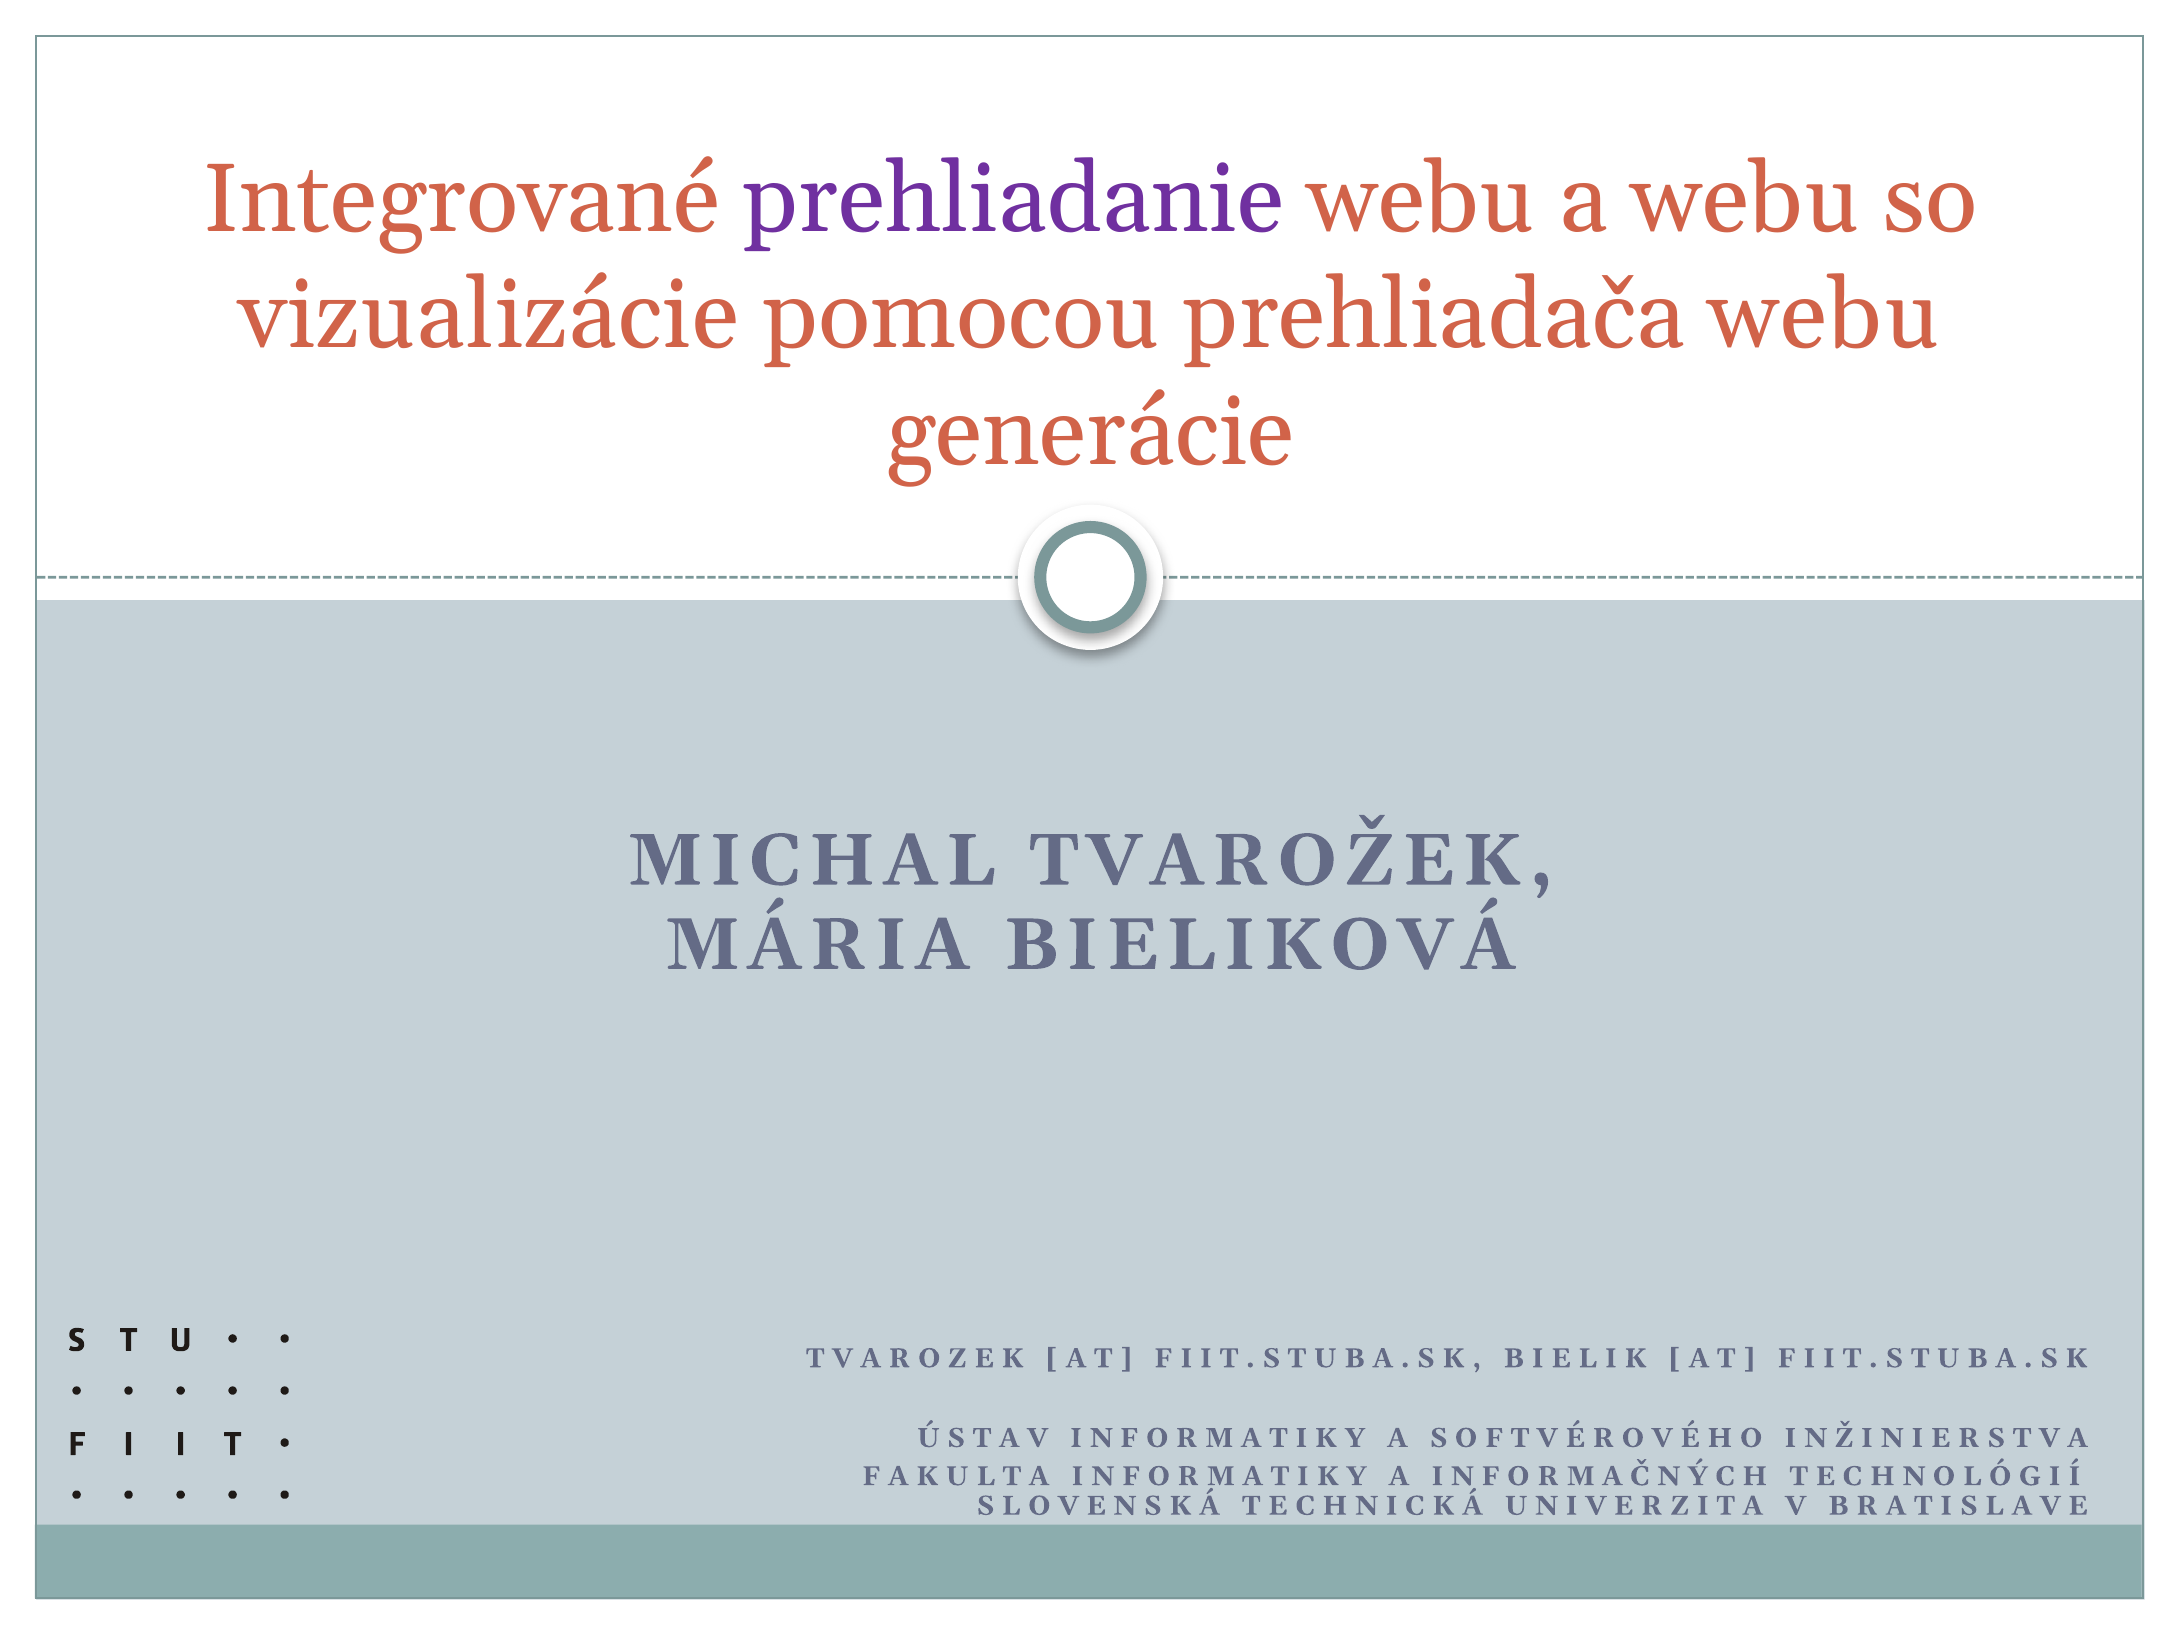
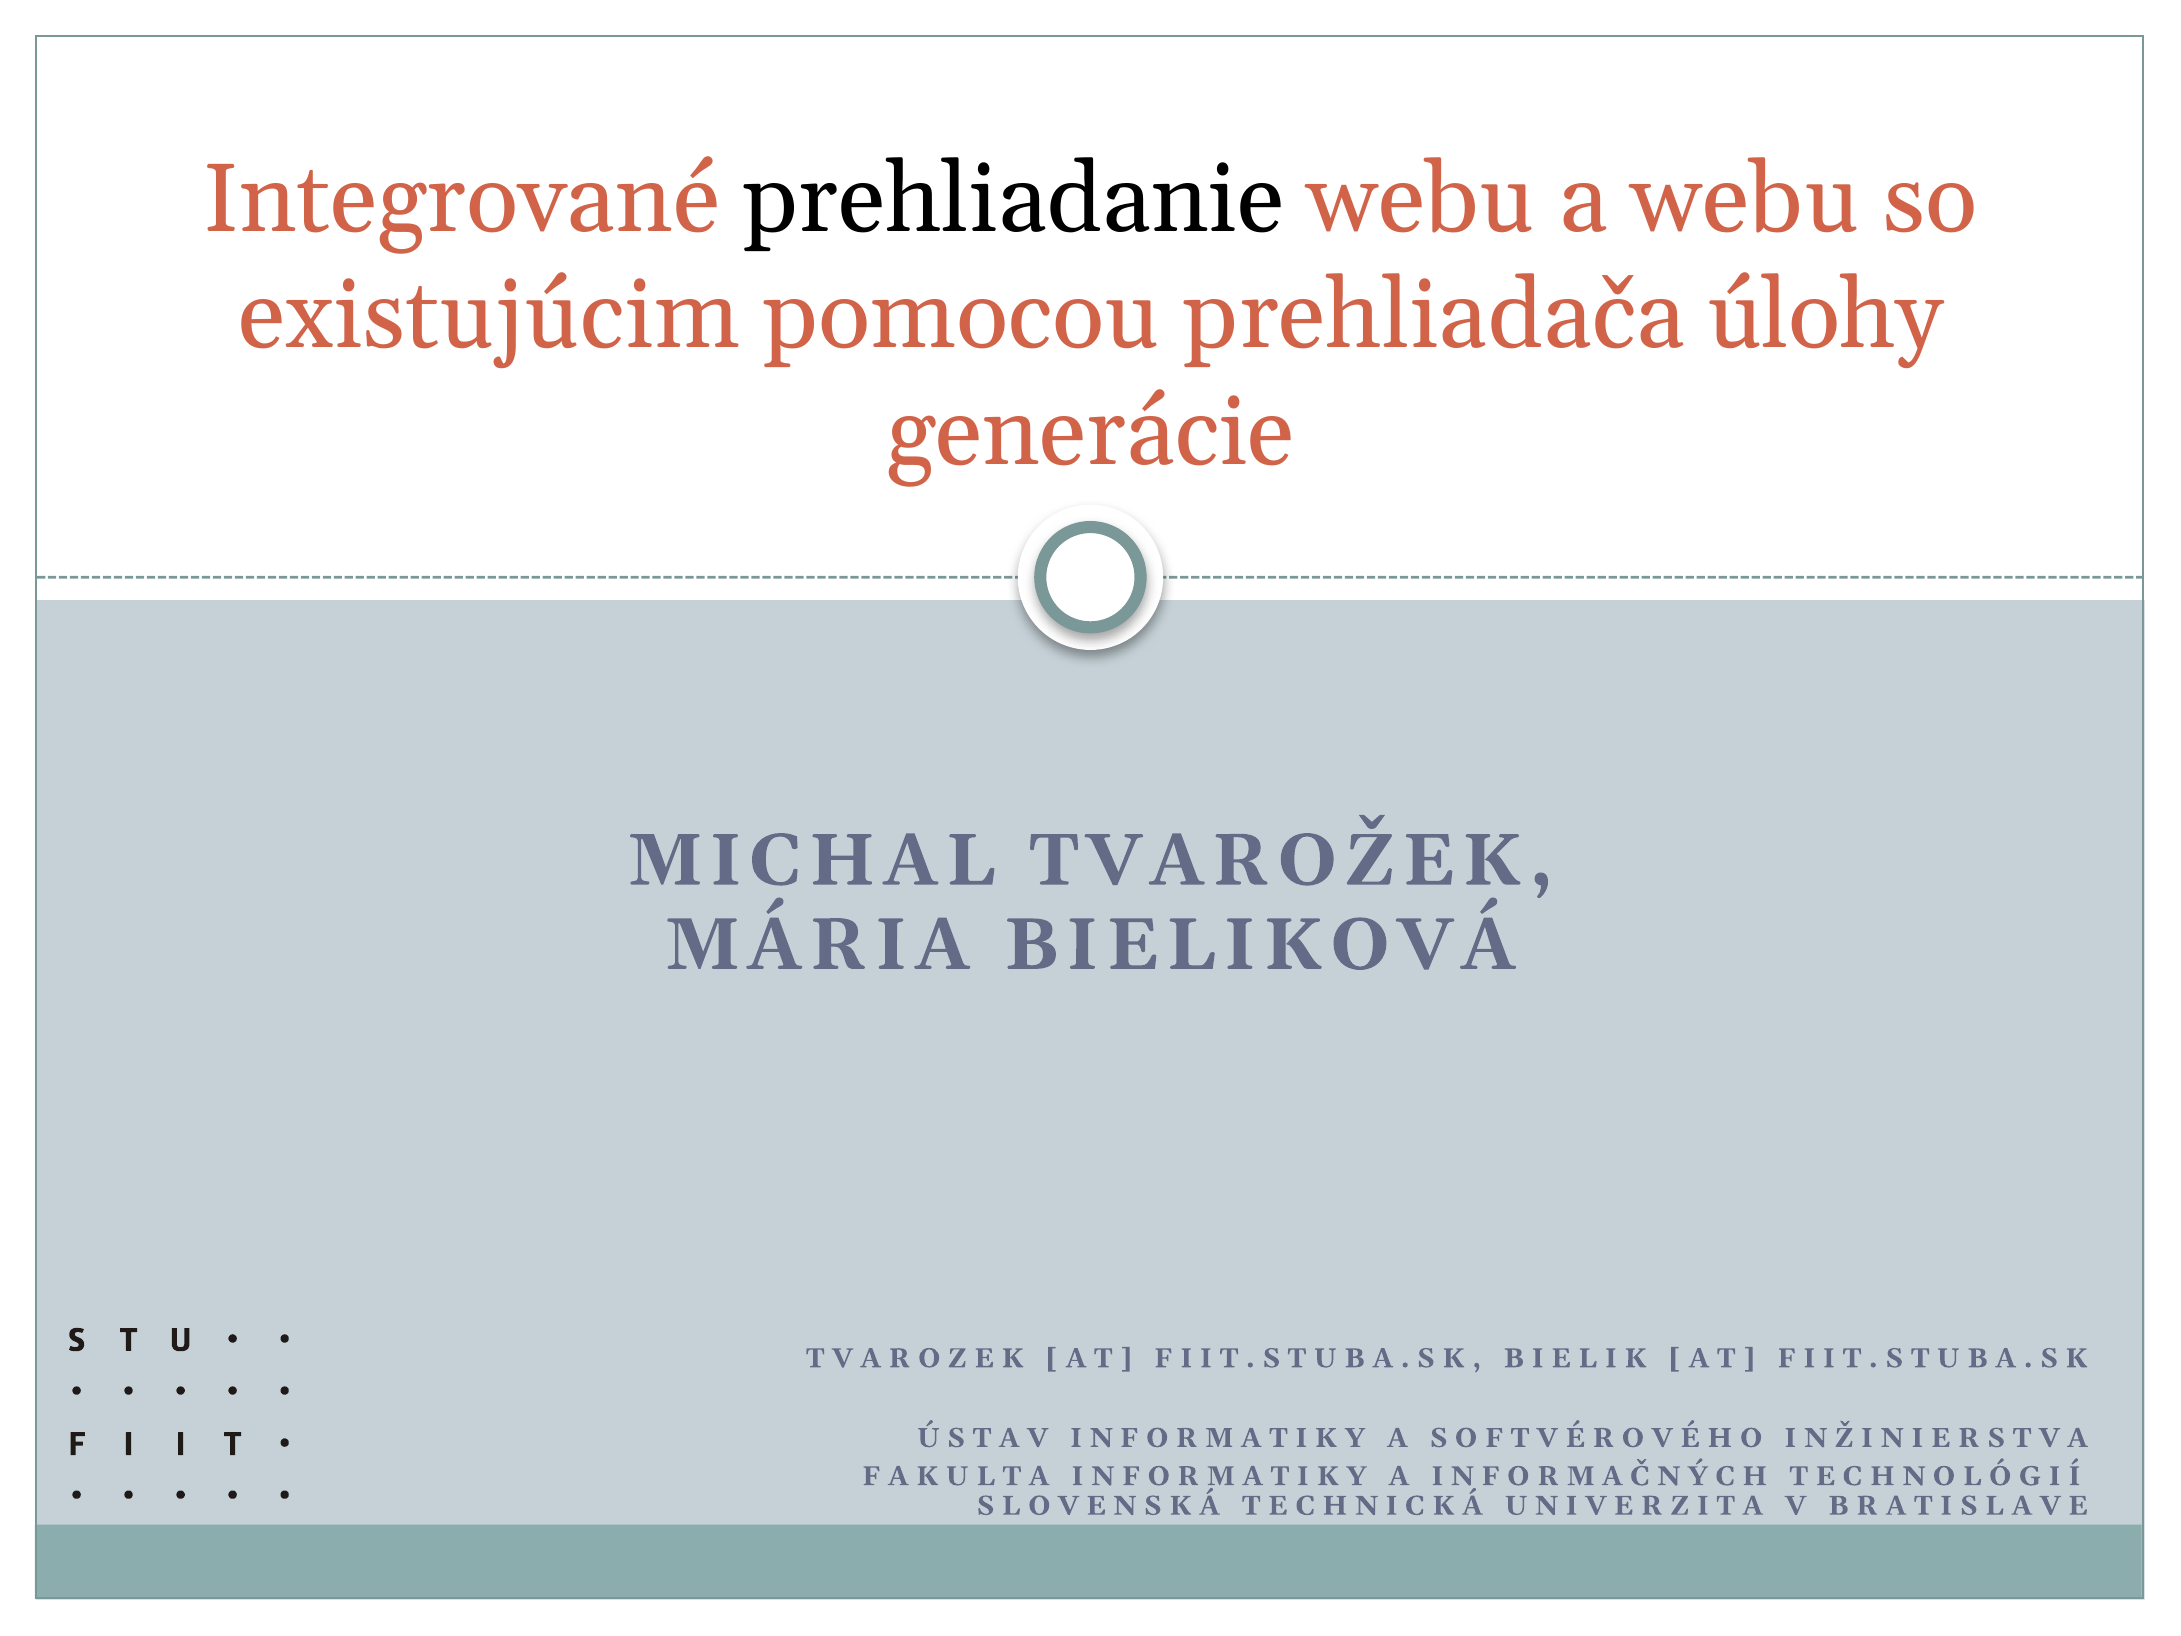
prehliadanie colour: purple -> black
vizualizácie: vizualizácie -> existujúcim
prehliadača webu: webu -> úlohy
